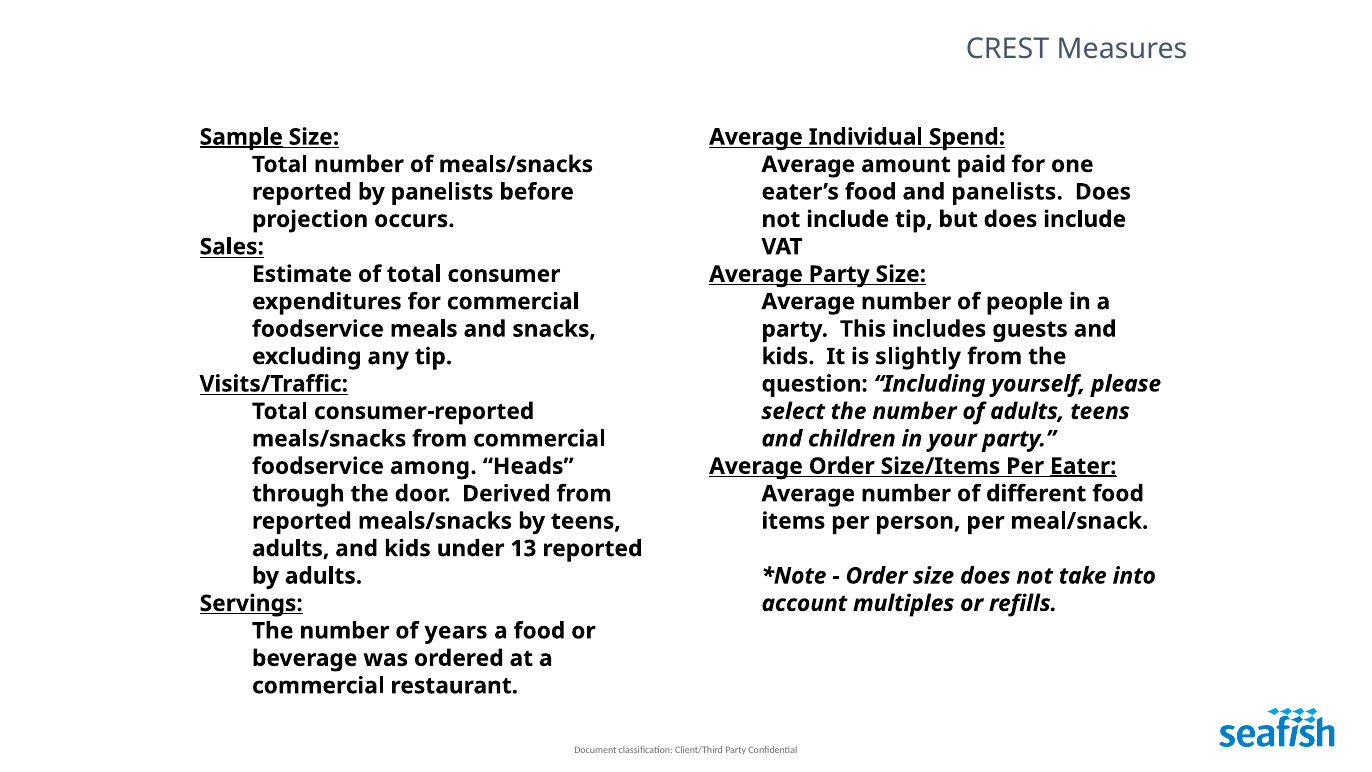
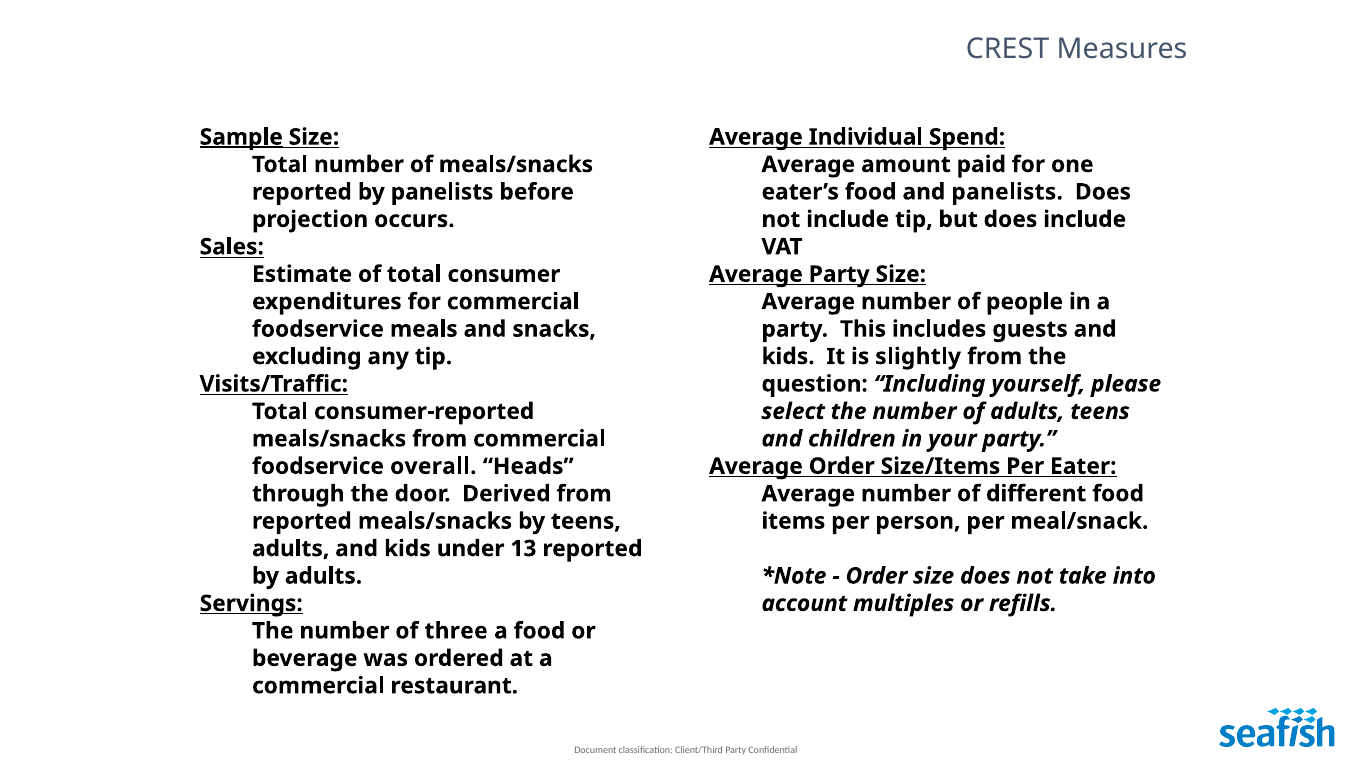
among: among -> overall
Eater underline: present -> none
years: years -> three
